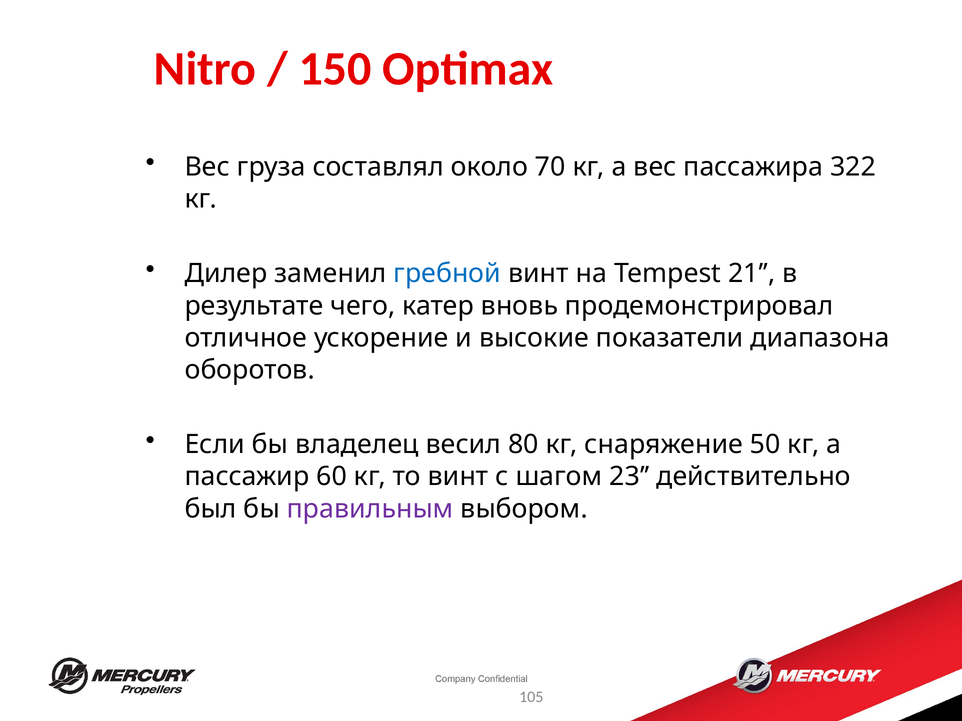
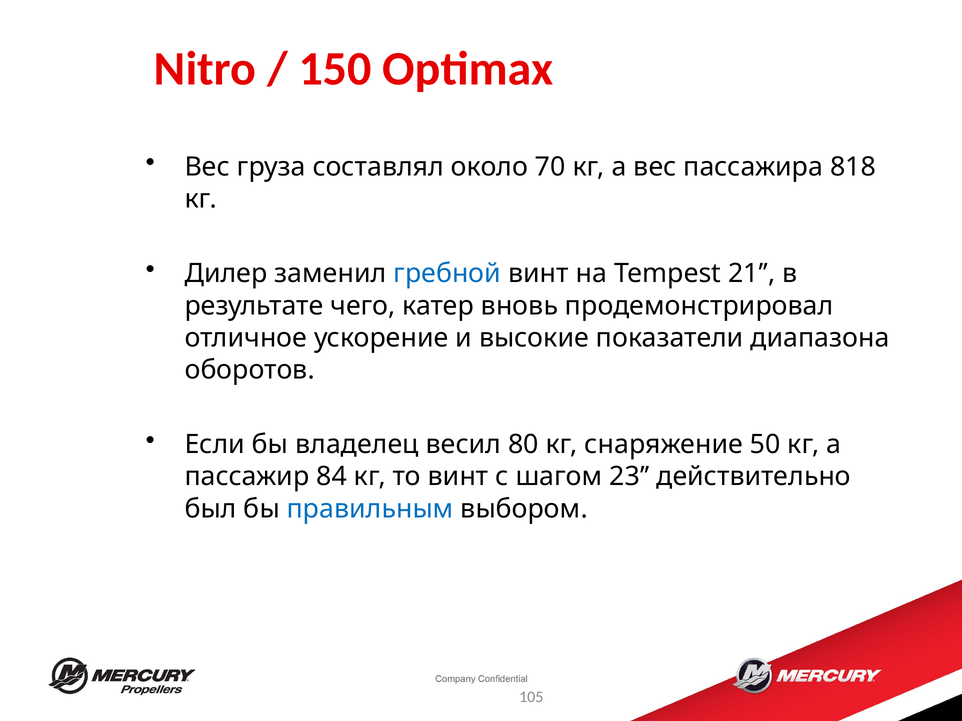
322: 322 -> 818
60: 60 -> 84
правильным colour: purple -> blue
